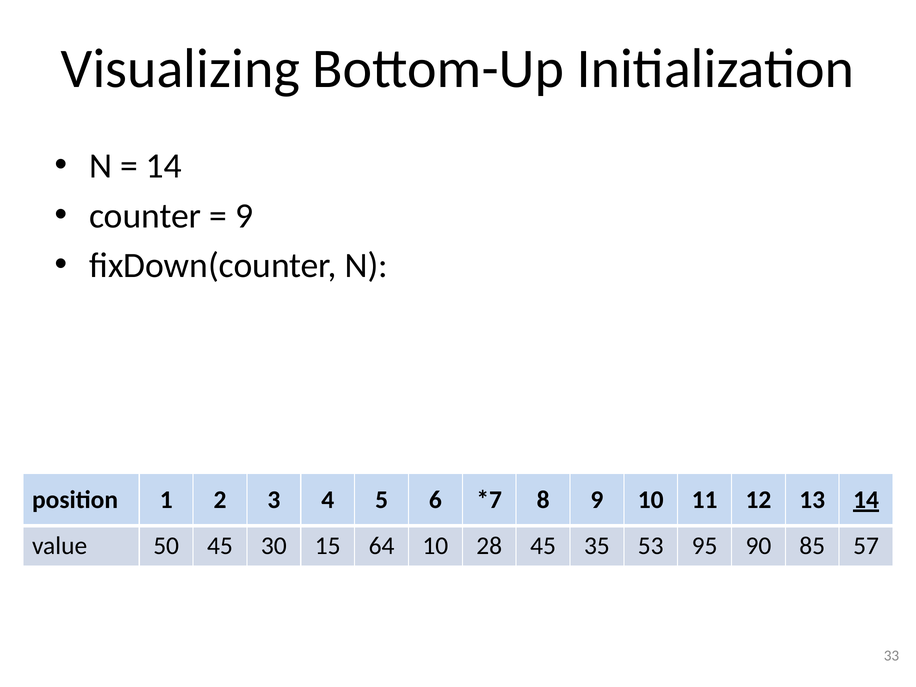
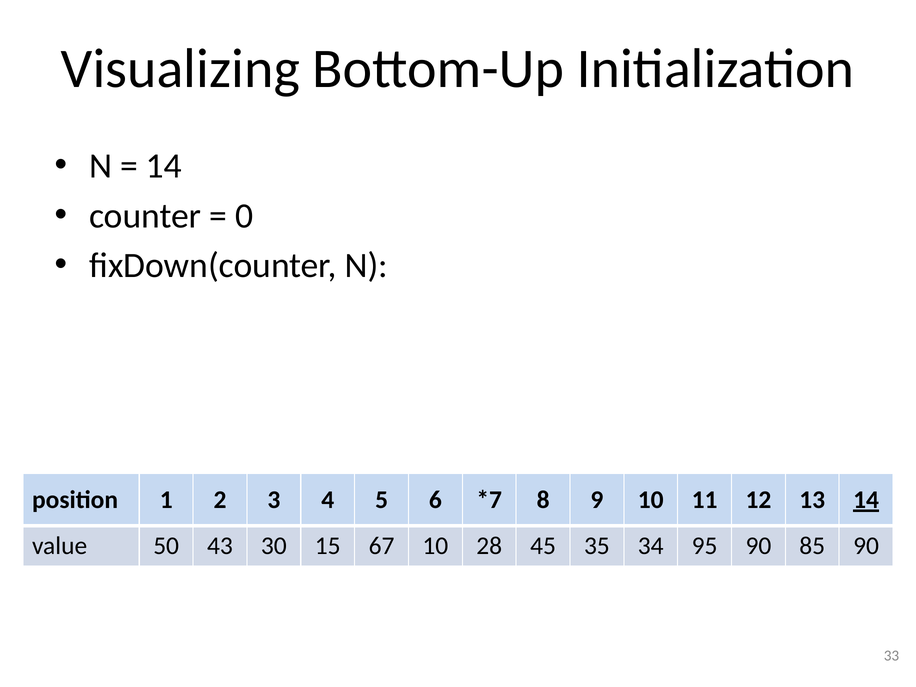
9 at (244, 216): 9 -> 0
50 45: 45 -> 43
64: 64 -> 67
53: 53 -> 34
85 57: 57 -> 90
